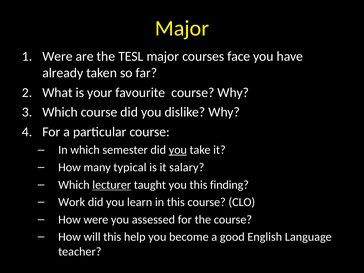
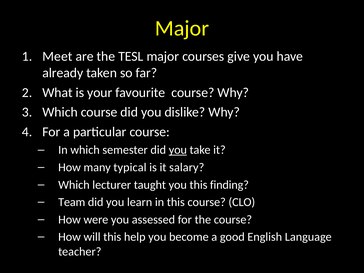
Were at (57, 56): Were -> Meet
face: face -> give
lecturer underline: present -> none
Work: Work -> Team
